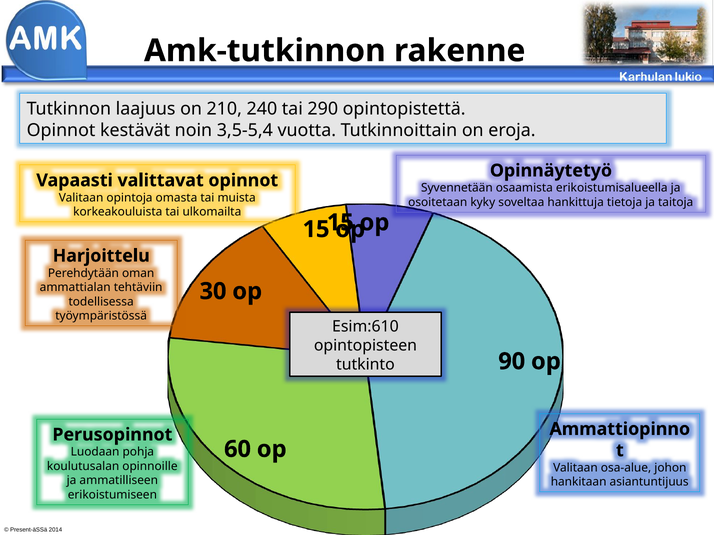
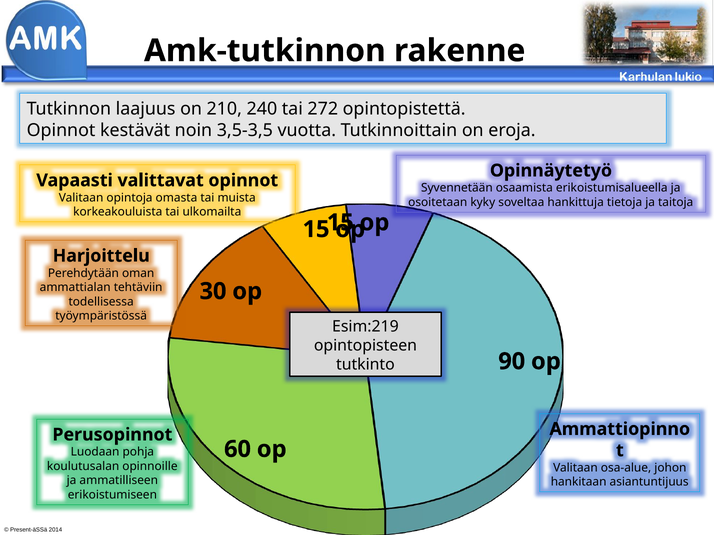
290: 290 -> 272
3,5-5,4: 3,5-5,4 -> 3,5-3,5
Esim:610: Esim:610 -> Esim:219
